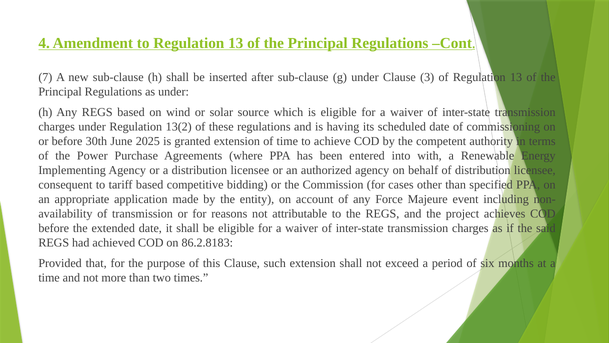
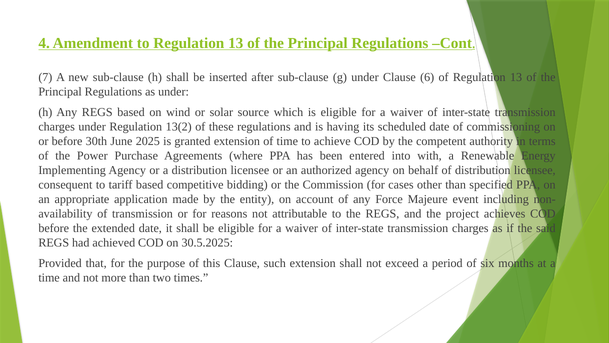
3: 3 -> 6
86.2.8183: 86.2.8183 -> 30.5.2025
